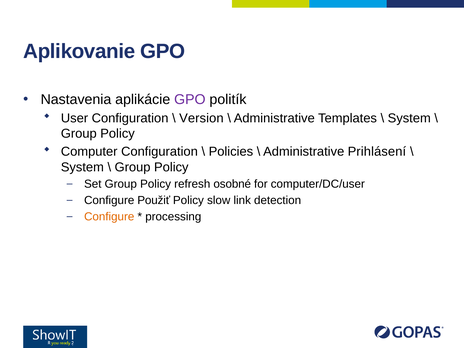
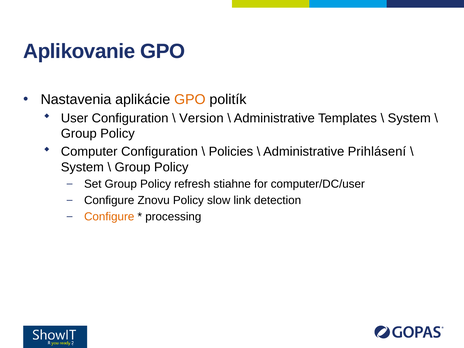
GPO at (190, 99) colour: purple -> orange
osobné: osobné -> stiahne
Použiť: Použiť -> Znovu
